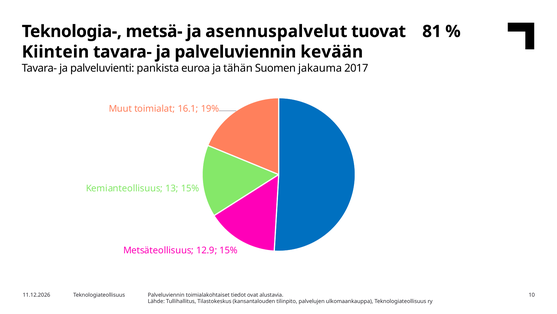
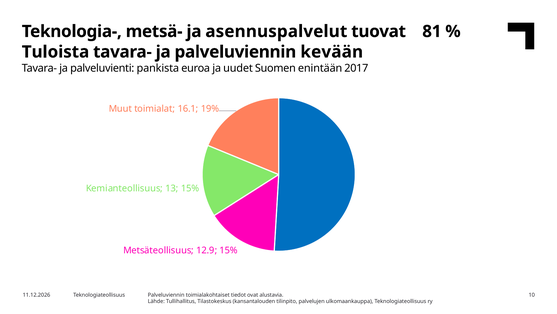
Kiintein: Kiintein -> Tuloista
tähän: tähän -> uudet
jakauma: jakauma -> enintään
